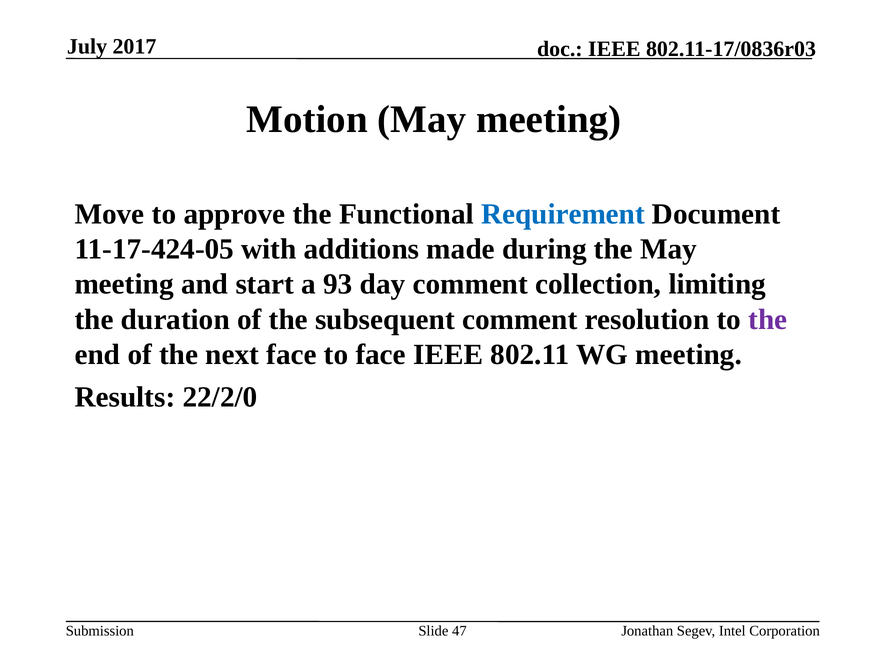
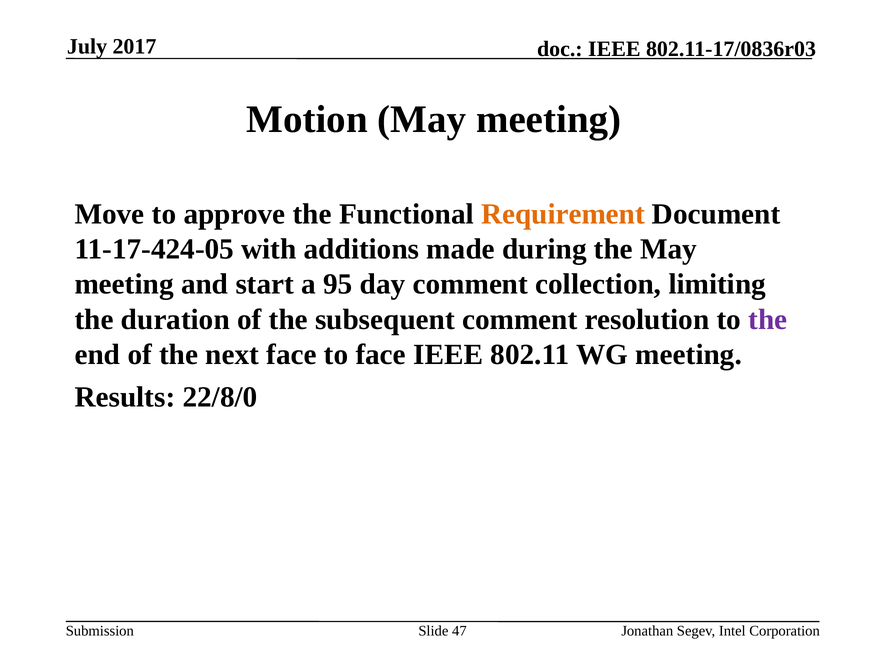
Requirement colour: blue -> orange
93: 93 -> 95
22/2/0: 22/2/0 -> 22/8/0
